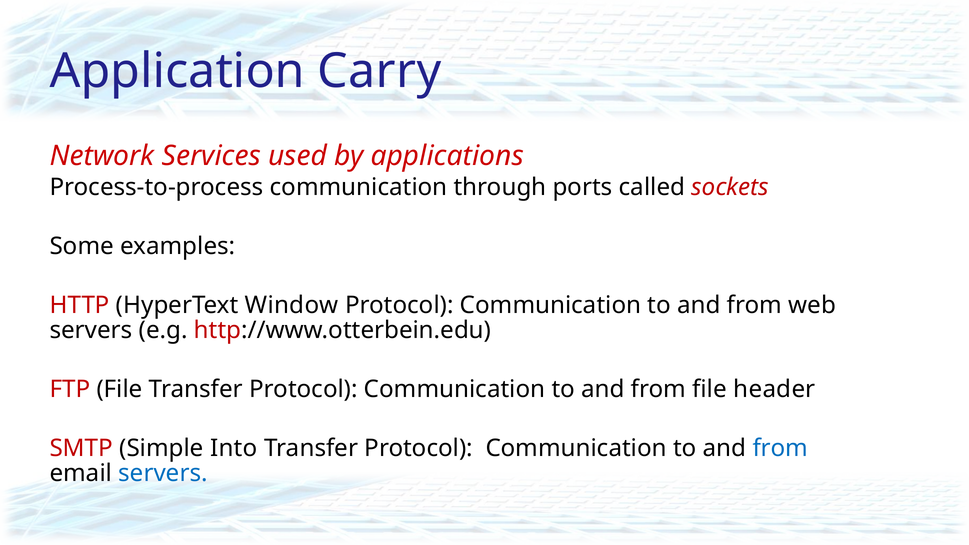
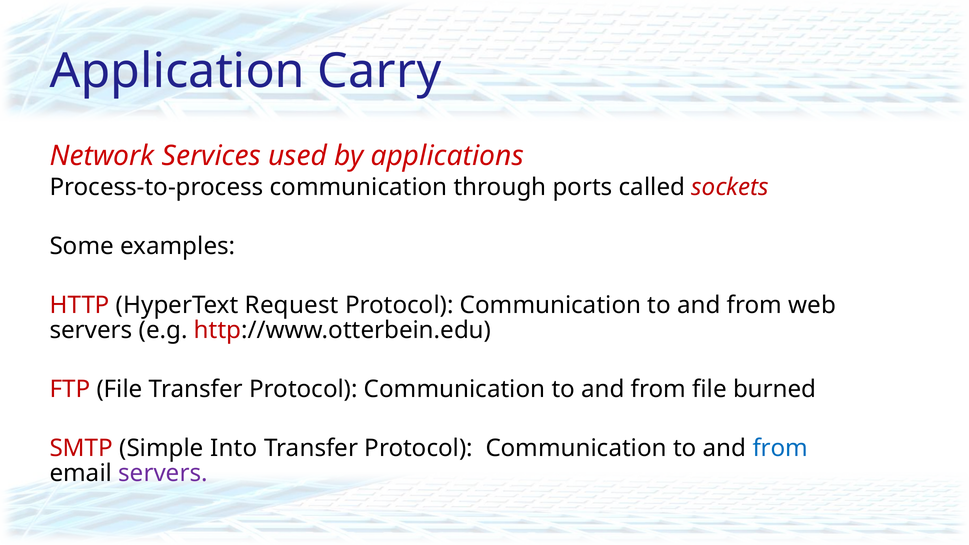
Window: Window -> Request
header: header -> burned
servers at (163, 473) colour: blue -> purple
